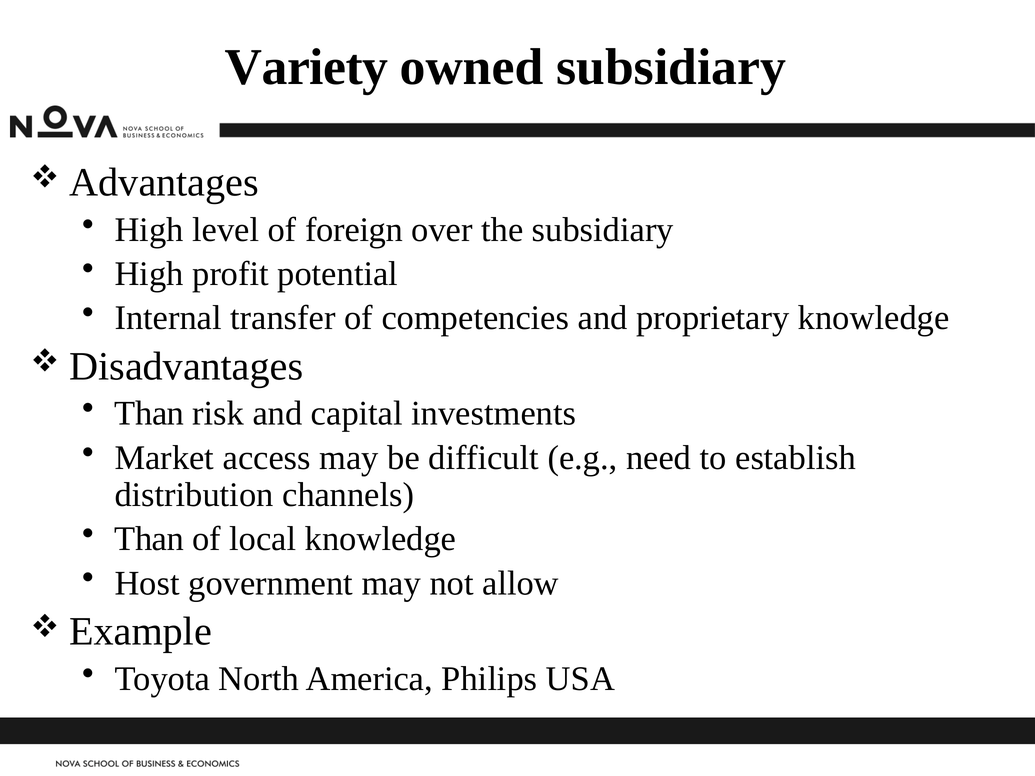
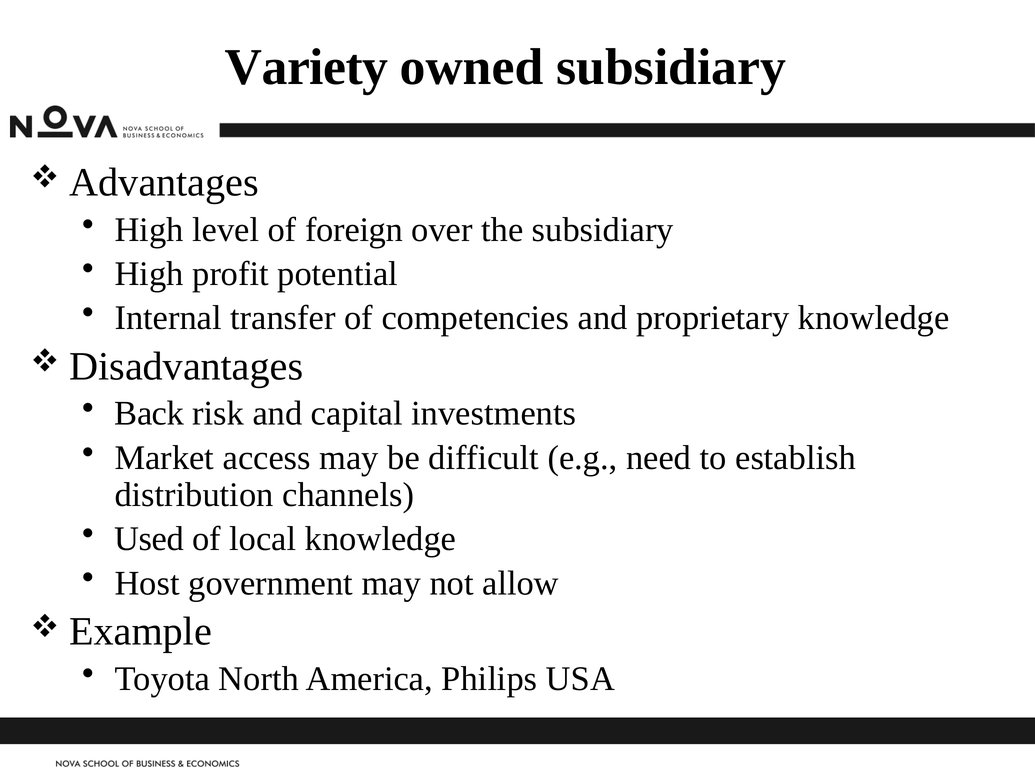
Than at (149, 414): Than -> Back
Than at (149, 539): Than -> Used
